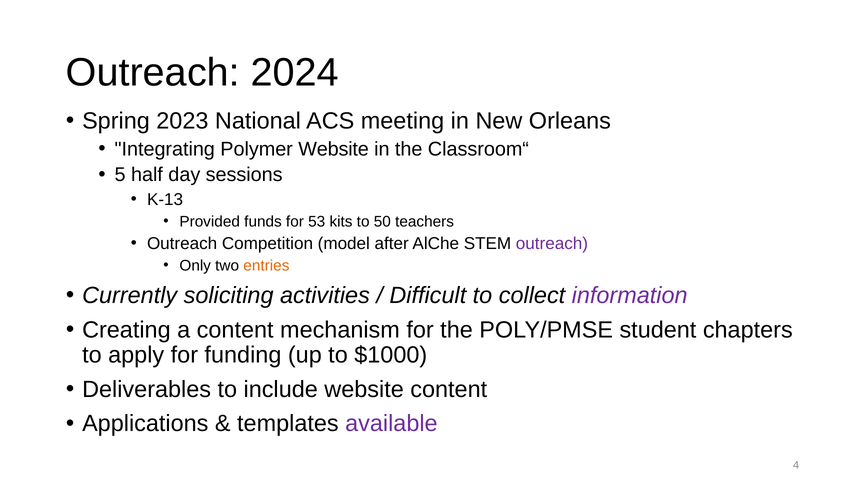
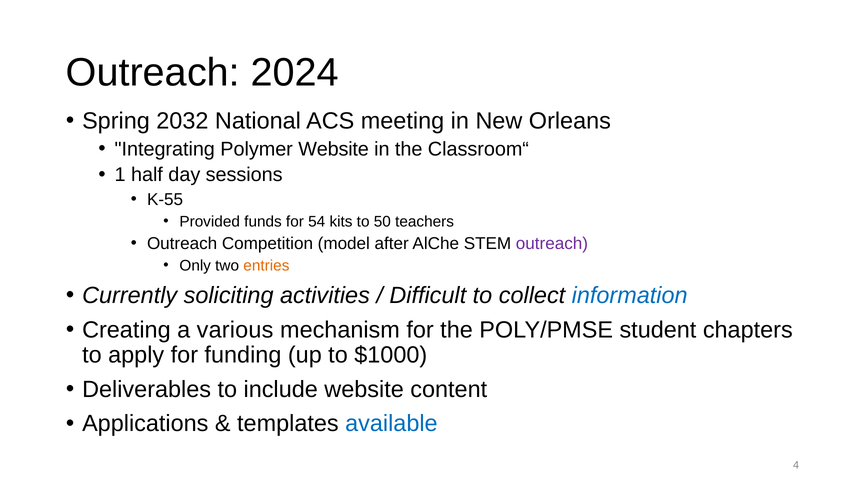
2023: 2023 -> 2032
5: 5 -> 1
K-13: K-13 -> K-55
53: 53 -> 54
information colour: purple -> blue
a content: content -> various
available colour: purple -> blue
